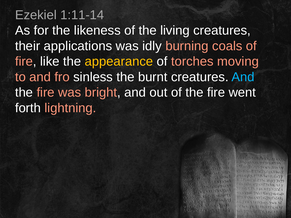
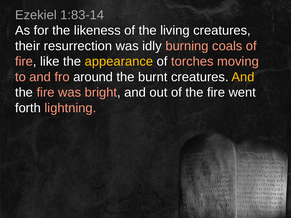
1:11-14: 1:11-14 -> 1:83-14
applications: applications -> resurrection
sinless: sinless -> around
And at (243, 77) colour: light blue -> yellow
